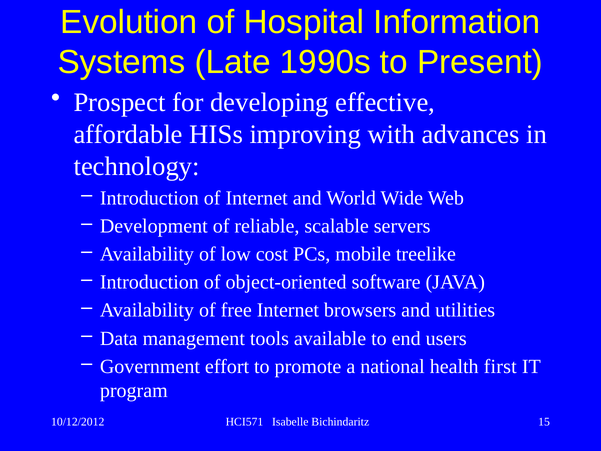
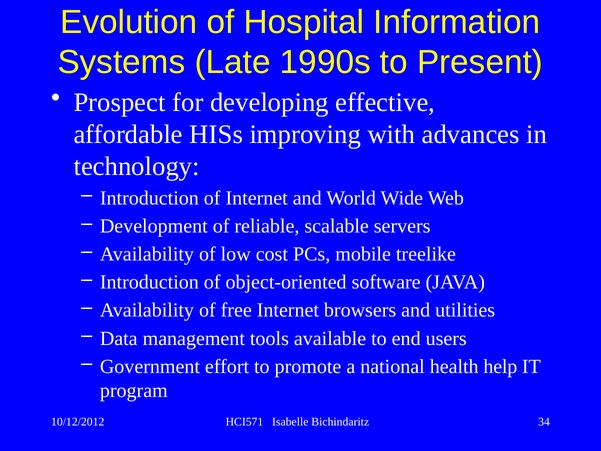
first: first -> help
15: 15 -> 34
